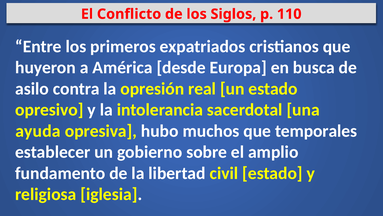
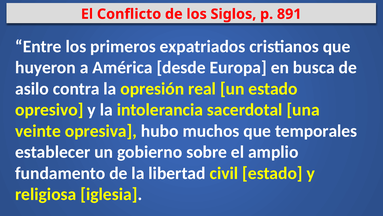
110: 110 -> 891
ayuda: ayuda -> veinte
